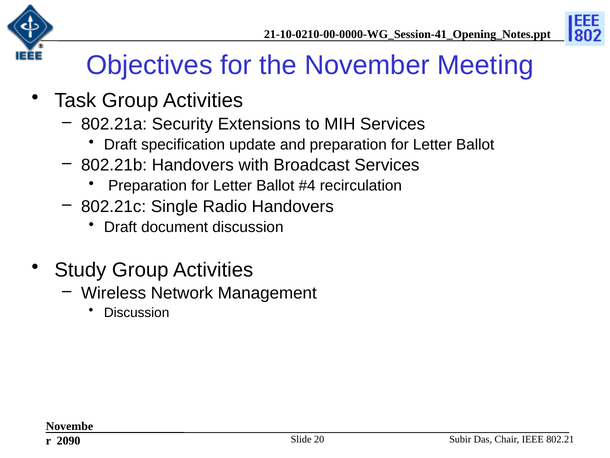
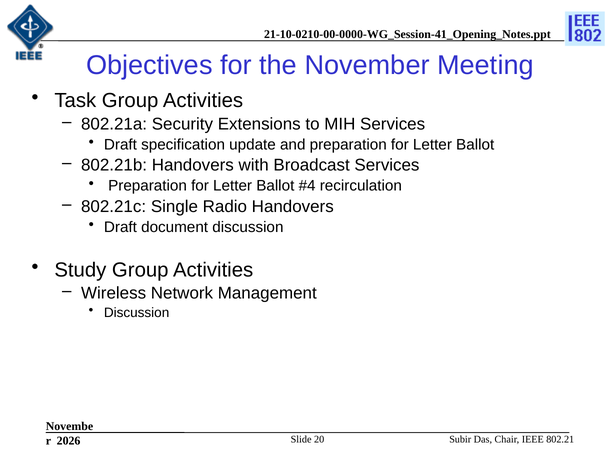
2090: 2090 -> 2026
